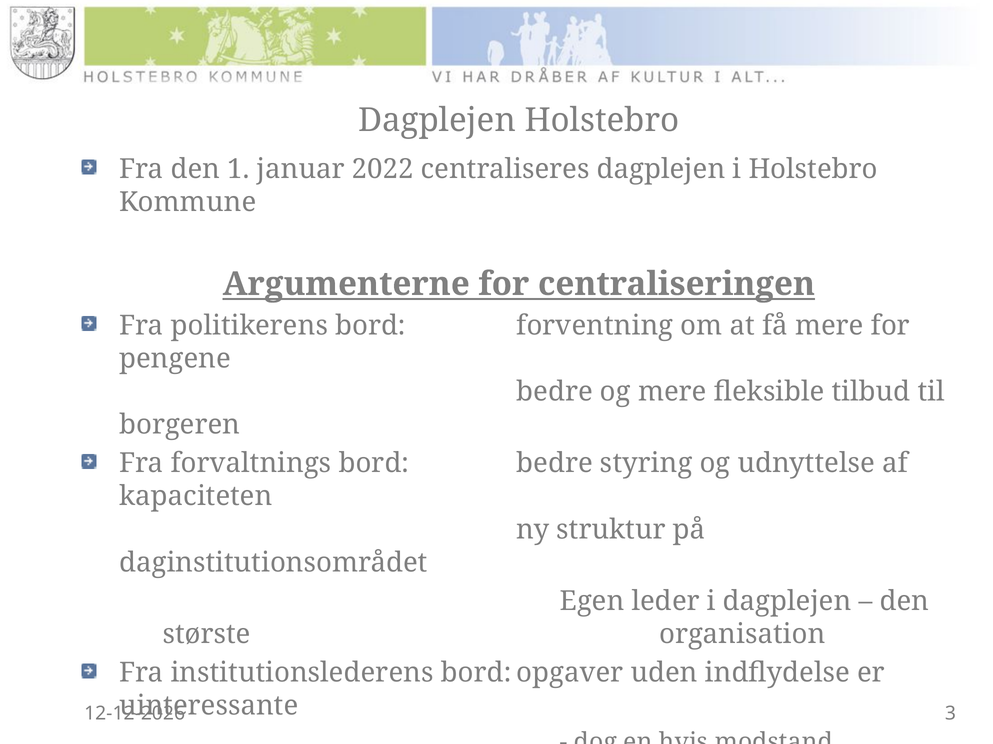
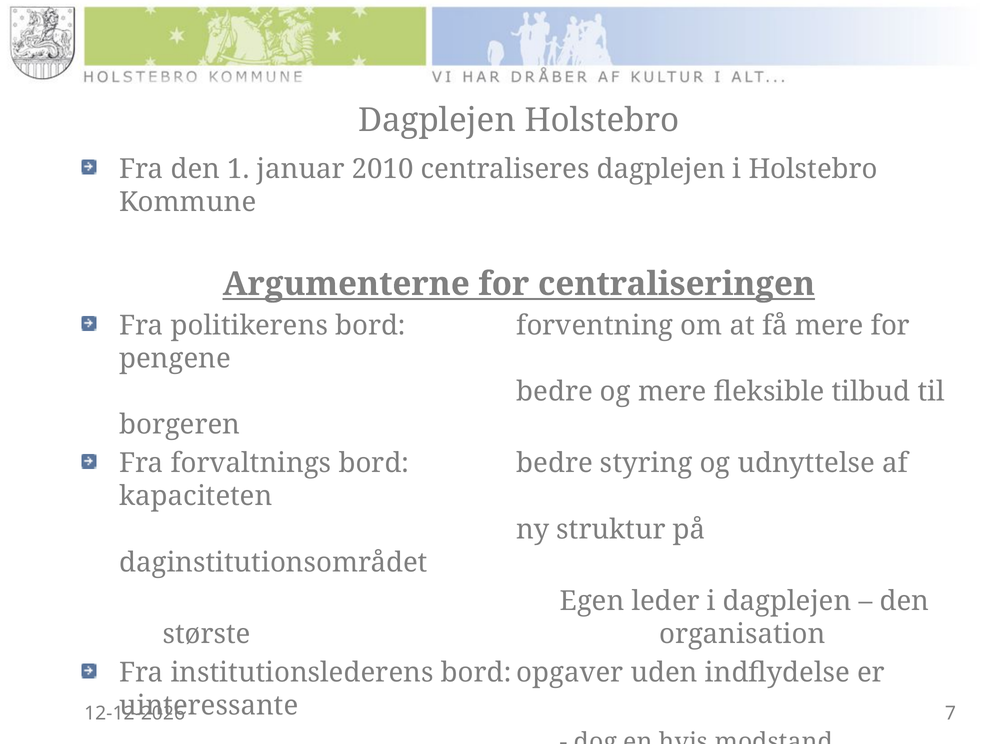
2022: 2022 -> 2010
3: 3 -> 7
